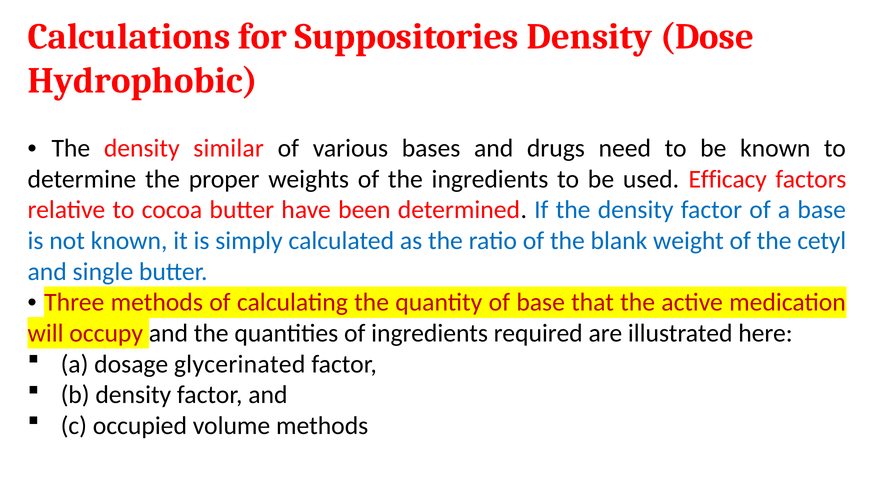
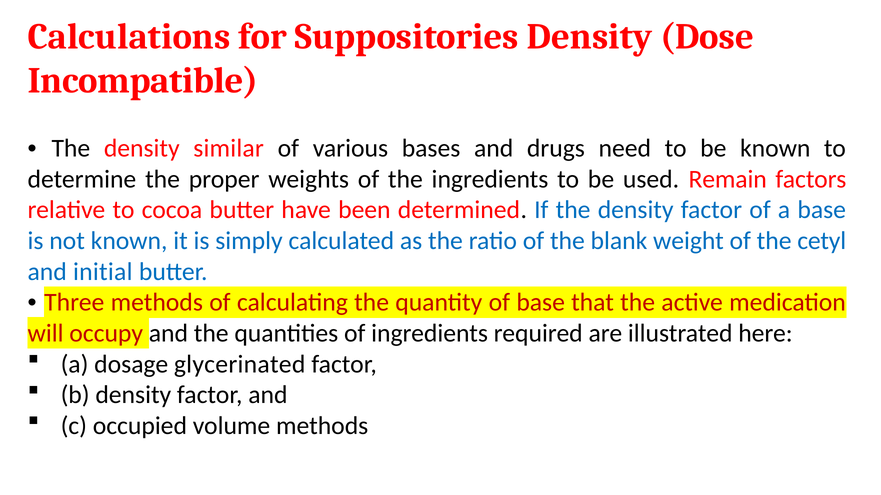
Hydrophobic: Hydrophobic -> Incompatible
Efficacy: Efficacy -> Remain
single: single -> initial
